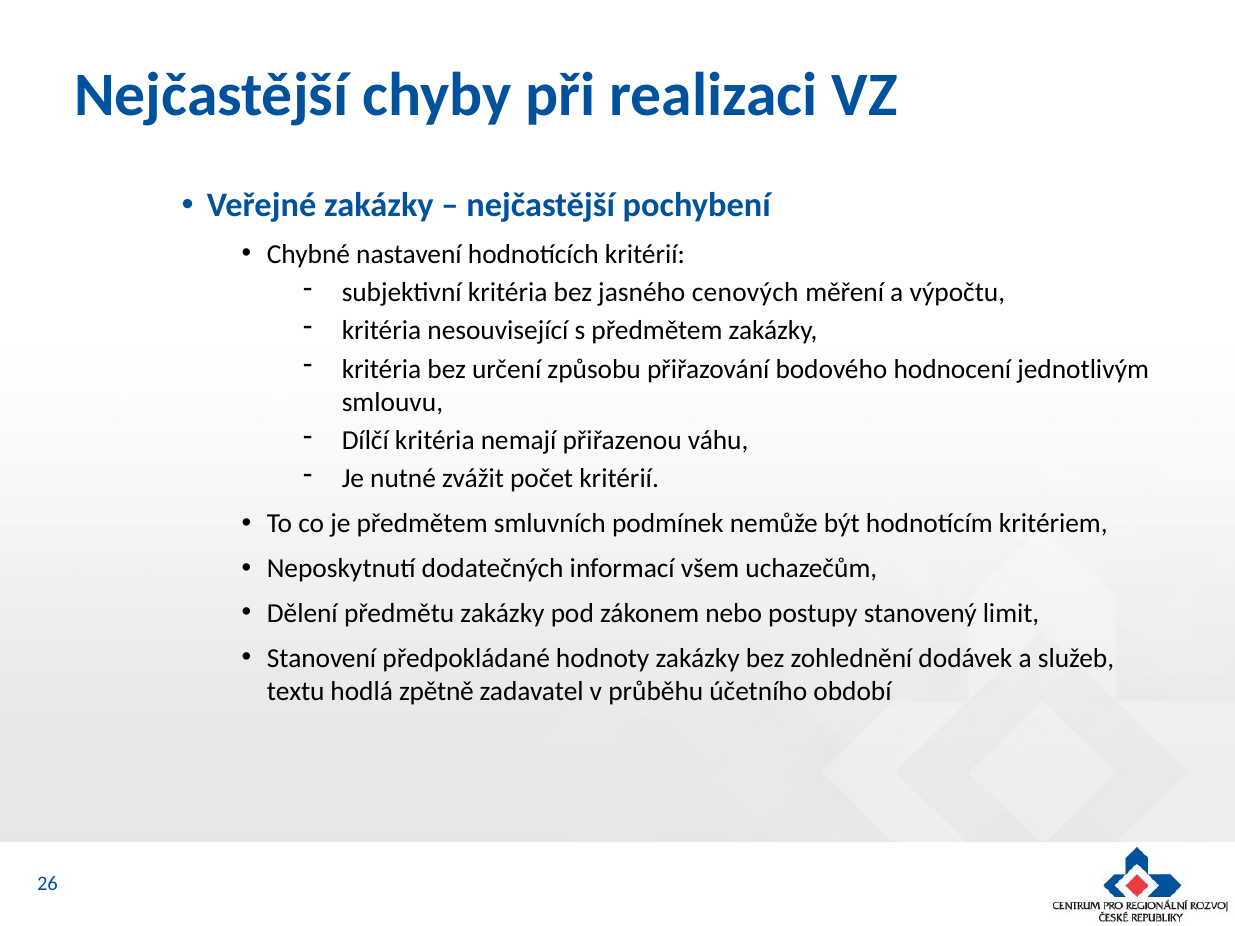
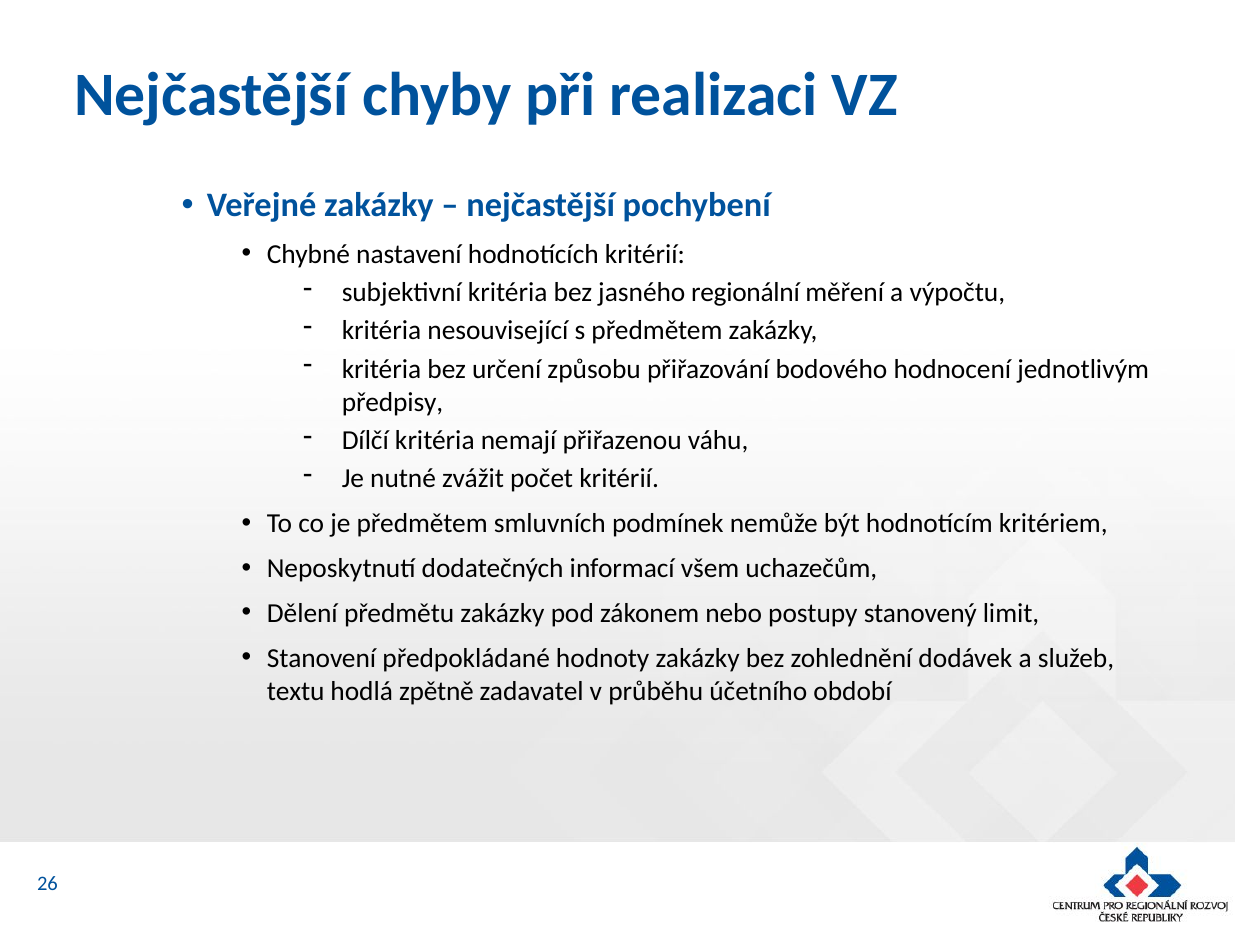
cenových: cenových -> regionální
smlouvu: smlouvu -> předpisy
